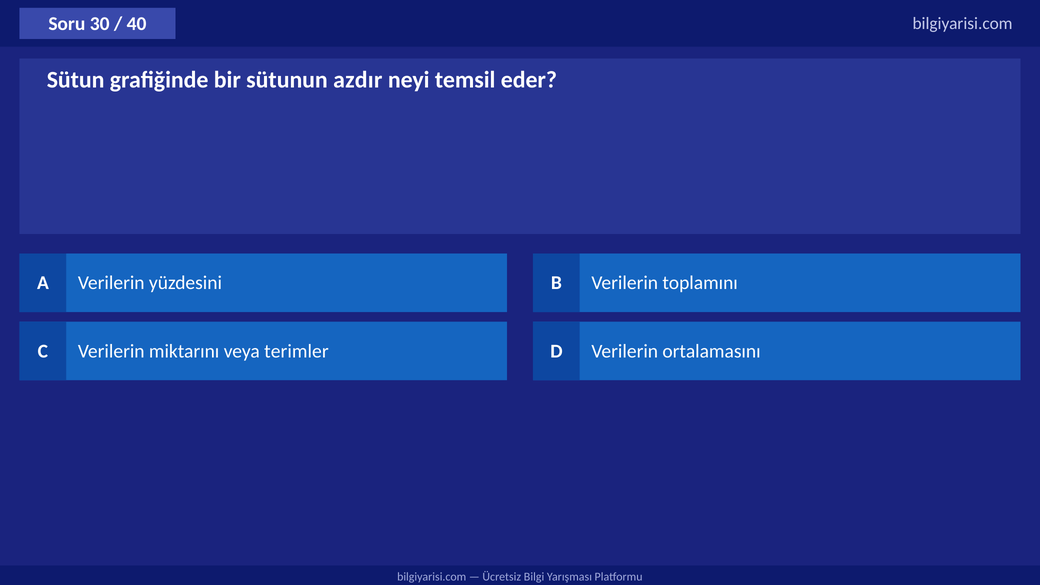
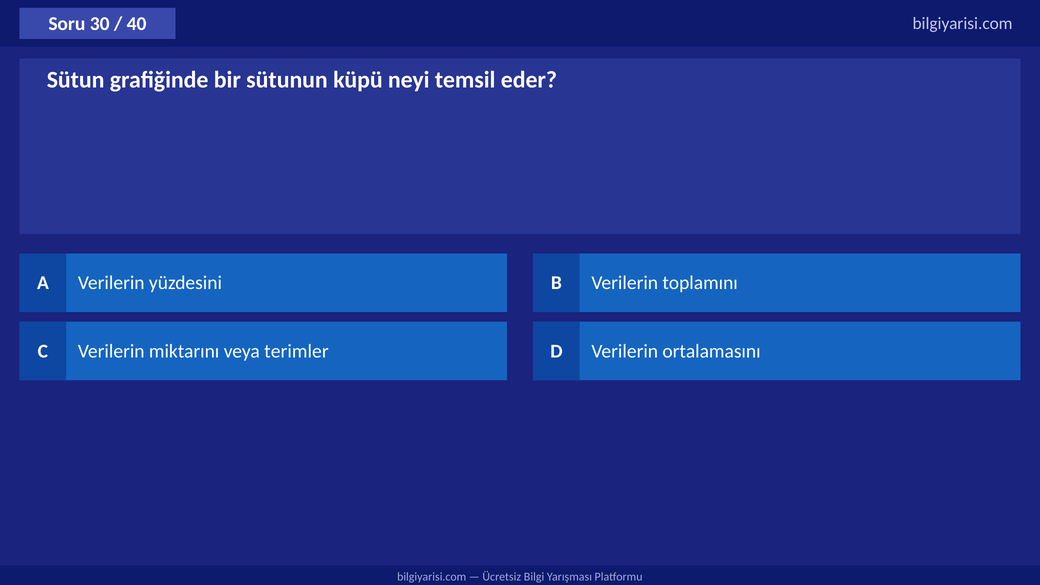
azdır: azdır -> küpü
